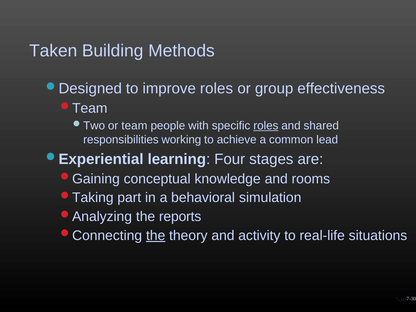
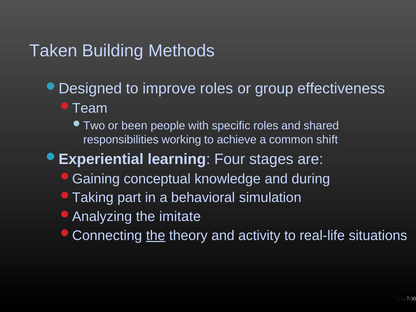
team: team -> been
roles at (266, 126) underline: present -> none
lead: lead -> shift
rooms: rooms -> during
reports: reports -> imitate
